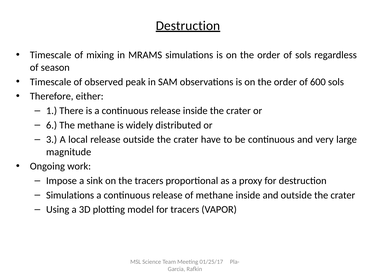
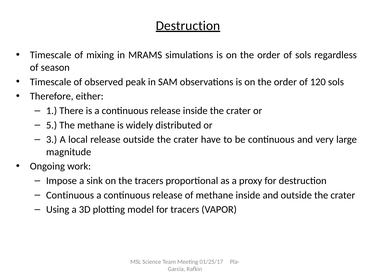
600: 600 -> 120
6: 6 -> 5
Simulations at (70, 195): Simulations -> Continuous
